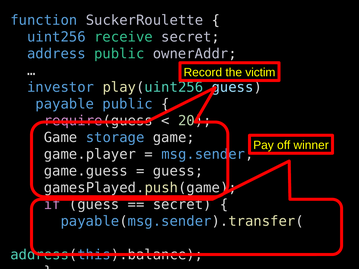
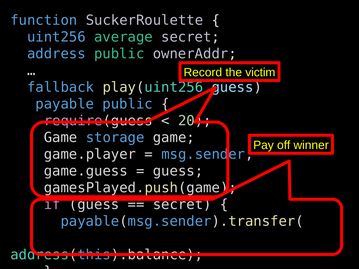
receive: receive -> average
investor: investor -> fallback
